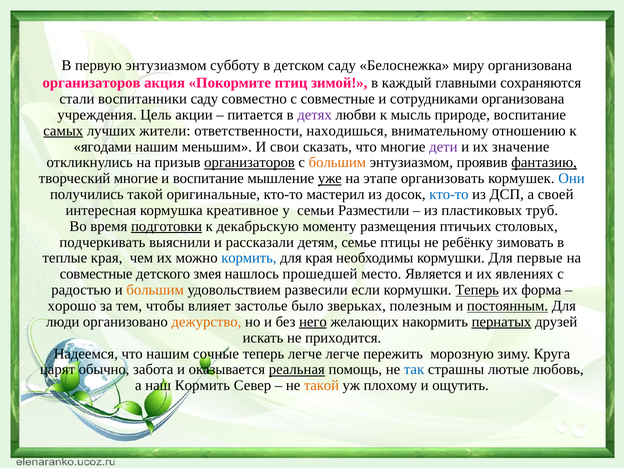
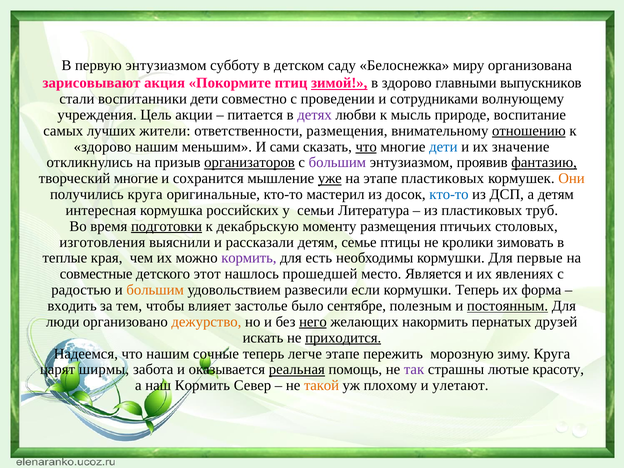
организаторов at (92, 83): организаторов -> зарисовывают
зимой underline: none -> present
в каждый: каждый -> здорово
сохраняются: сохраняются -> выпускников
воспитанники саду: саду -> дети
с совместные: совместные -> проведении
сотрудниками организована: организована -> волнующему
самых underline: present -> none
ответственности находишься: находишься -> размещения
отношению underline: none -> present
ягодами at (103, 147): ягодами -> здорово
свои: свои -> сами
что at (366, 147) underline: none -> present
дети at (443, 147) colour: purple -> blue
большим at (337, 163) colour: orange -> purple
и воспитание: воспитание -> сохранится
этапе организовать: организовать -> пластиковых
Они colour: blue -> orange
получились такой: такой -> круга
а своей: своей -> детям
креативное: креативное -> российских
Разместили: Разместили -> Литература
подчеркивать: подчеркивать -> изготовления
ребёнку: ребёнку -> кролики
кормить at (249, 258) colour: blue -> purple
для края: края -> есть
змея: змея -> этот
Теперь at (477, 290) underline: present -> none
хорошо: хорошо -> входить
зверьках: зверьках -> сентябре
пернатых underline: present -> none
приходится underline: none -> present
легче легче: легче -> этапе
обычно: обычно -> ширмы
так colour: blue -> purple
любовь: любовь -> красоту
ощутить: ощутить -> улетают
